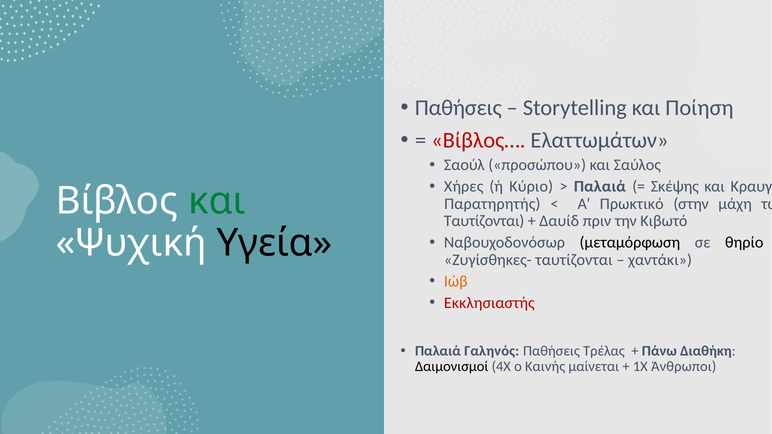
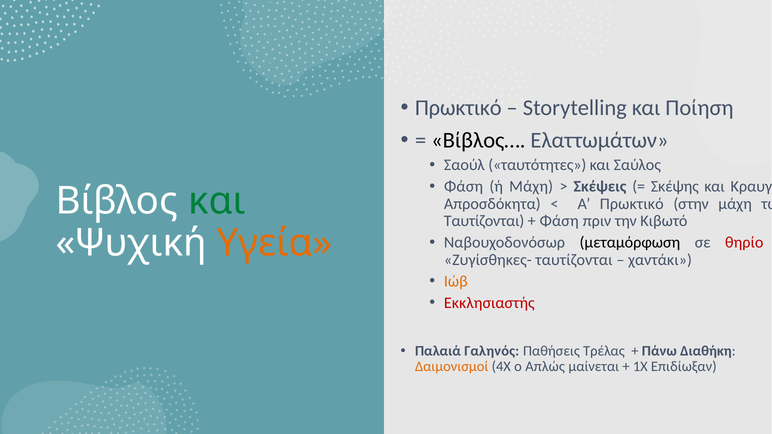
Παθήσεις at (458, 108): Παθήσεις -> Πρωκτικό
Βίβλος… colour: red -> black
προσώπου: προσώπου -> ταυτότητες
Χήρες at (464, 187): Χήρες -> Φάση
ή Κύριο: Κύριο -> Μάχη
Παλαιά at (600, 187): Παλαιά -> Σκέψεις
Παρατηρητής: Παρατηρητής -> Απροσδόκητα
Δαυίδ at (559, 221): Δαυίδ -> Φάση
Υγεία colour: black -> orange
θηρίο colour: black -> red
Δαιμονισμοί colour: black -> orange
Καινής: Καινής -> Απλώς
Άνθρωποι: Άνθρωποι -> Επιδίωξαν
